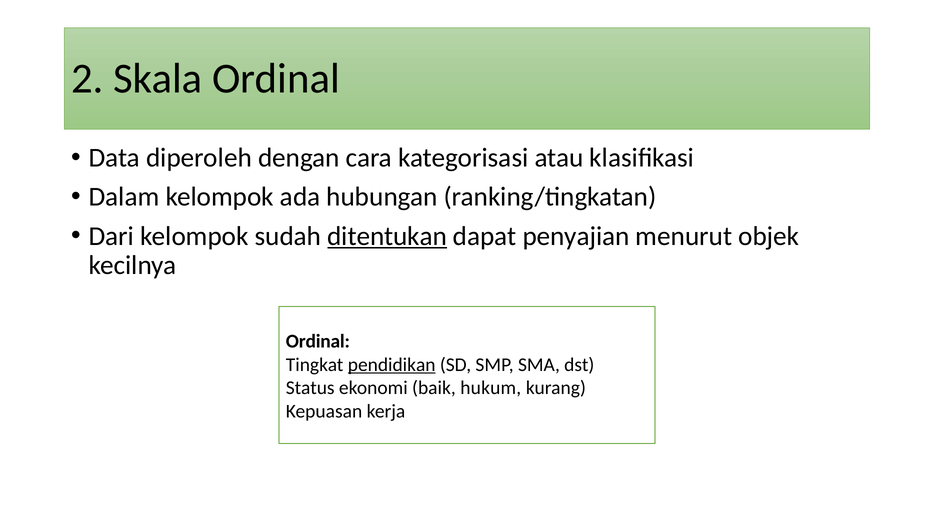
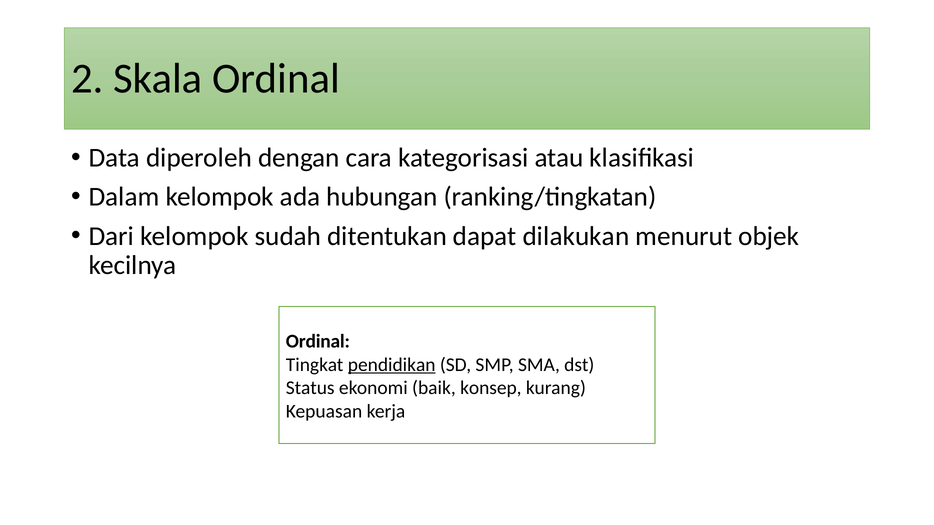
ditentukan underline: present -> none
penyajian: penyajian -> dilakukan
hukum: hukum -> konsep
